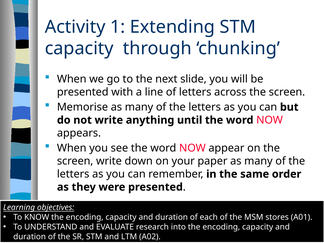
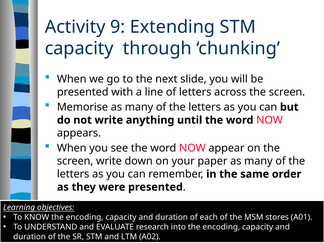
1: 1 -> 9
